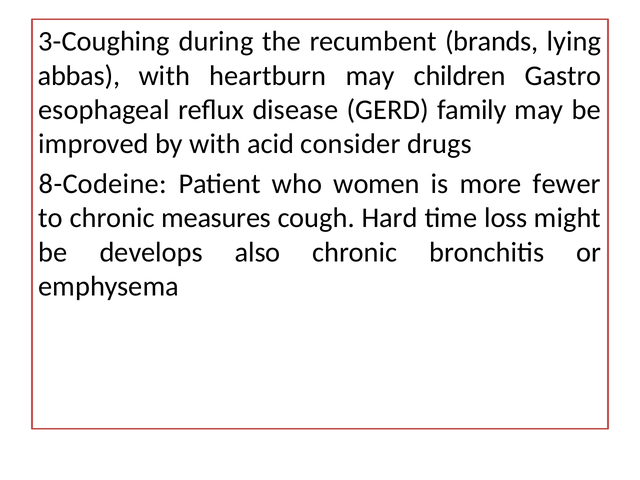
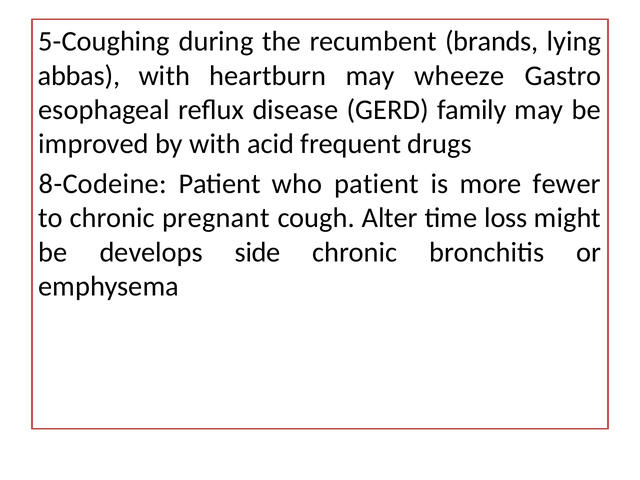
3-Coughing: 3-Coughing -> 5-Coughing
children: children -> wheeze
consider: consider -> frequent
who women: women -> patient
measures: measures -> pregnant
Hard: Hard -> Alter
also: also -> side
